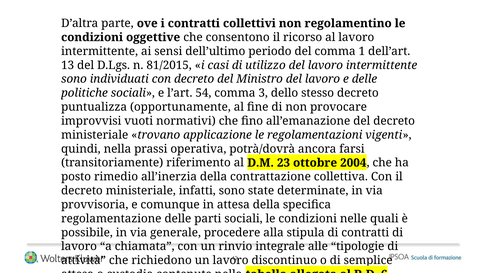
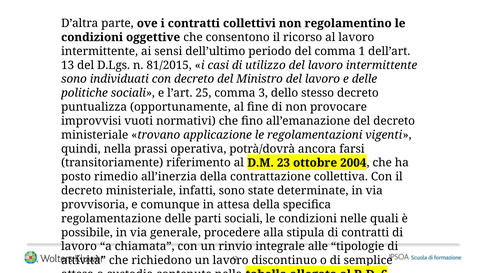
54: 54 -> 25
